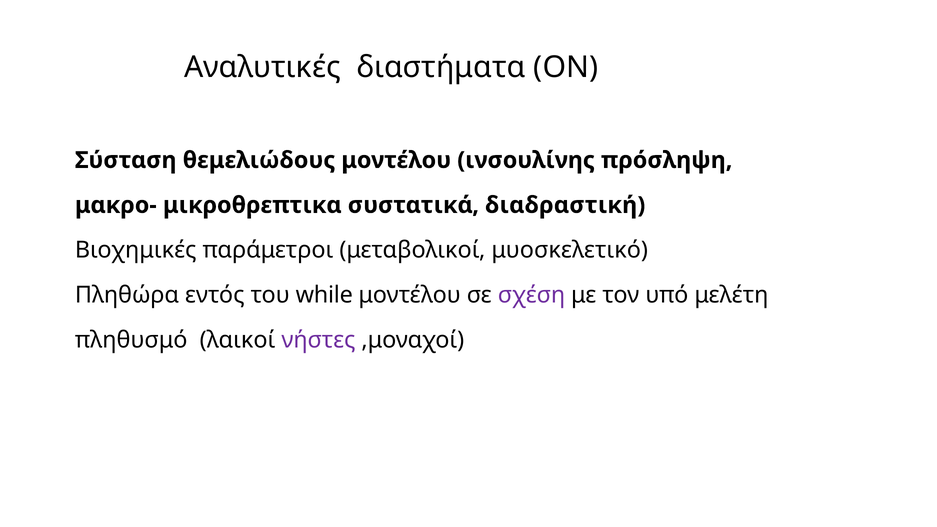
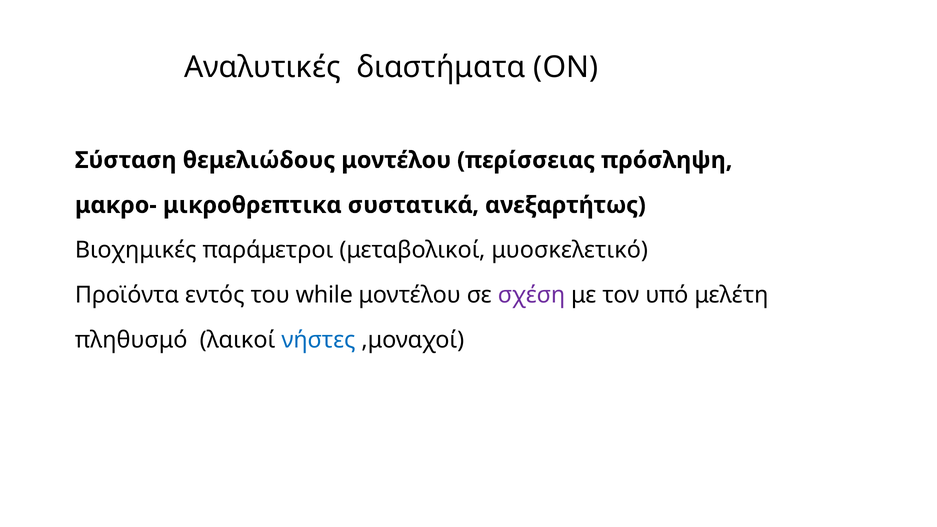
ινσουλίνης: ινσουλίνης -> περίσσειας
διαδραστική: διαδραστική -> ανεξαρτήτως
Πληθώρα: Πληθώρα -> Προϊόντα
νήστες colour: purple -> blue
